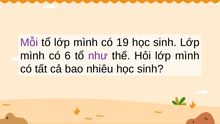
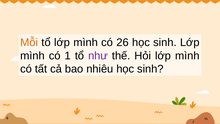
Mỗi colour: purple -> orange
19: 19 -> 26
6: 6 -> 1
